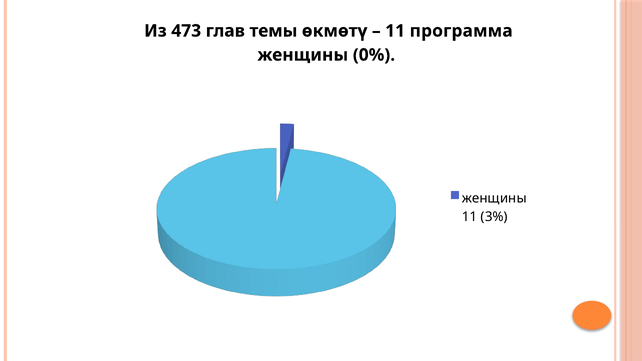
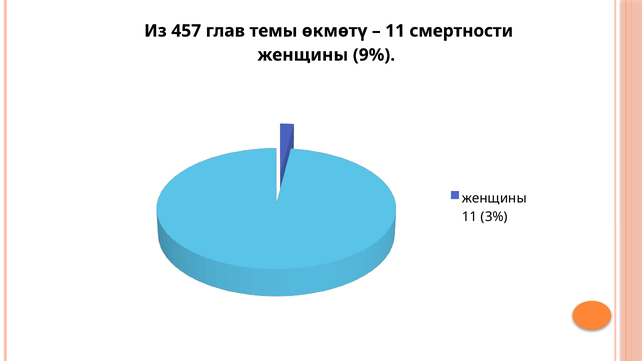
473: 473 -> 457
программа: программа -> смертности
0%: 0% -> 9%
